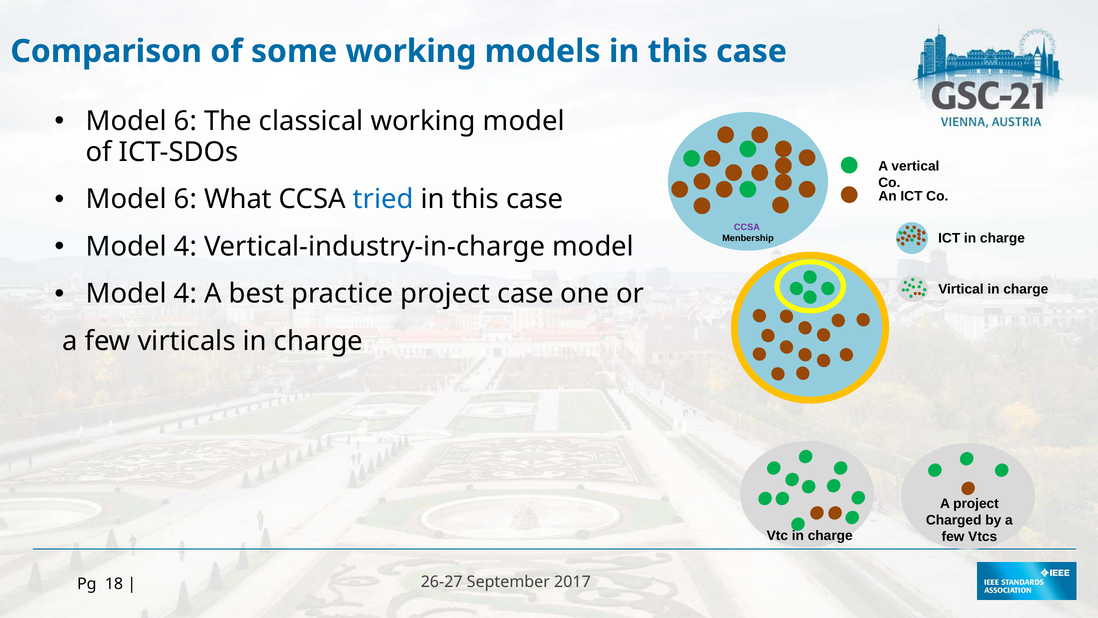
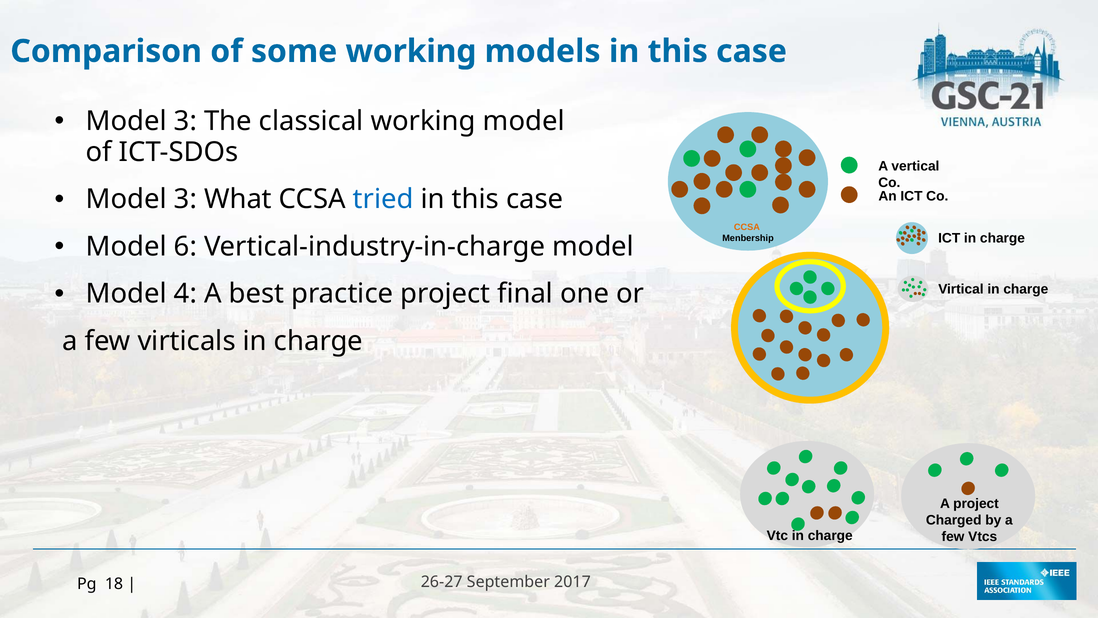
6 at (185, 121): 6 -> 3
6 at (185, 199): 6 -> 3
CCSA at (747, 227) colour: purple -> orange
4 at (185, 246): 4 -> 6
project case: case -> final
